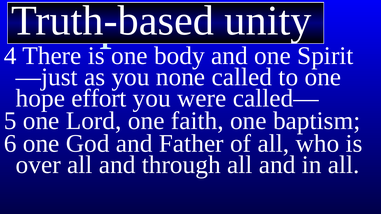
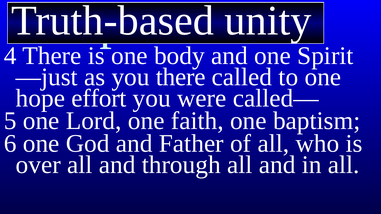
you none: none -> there
